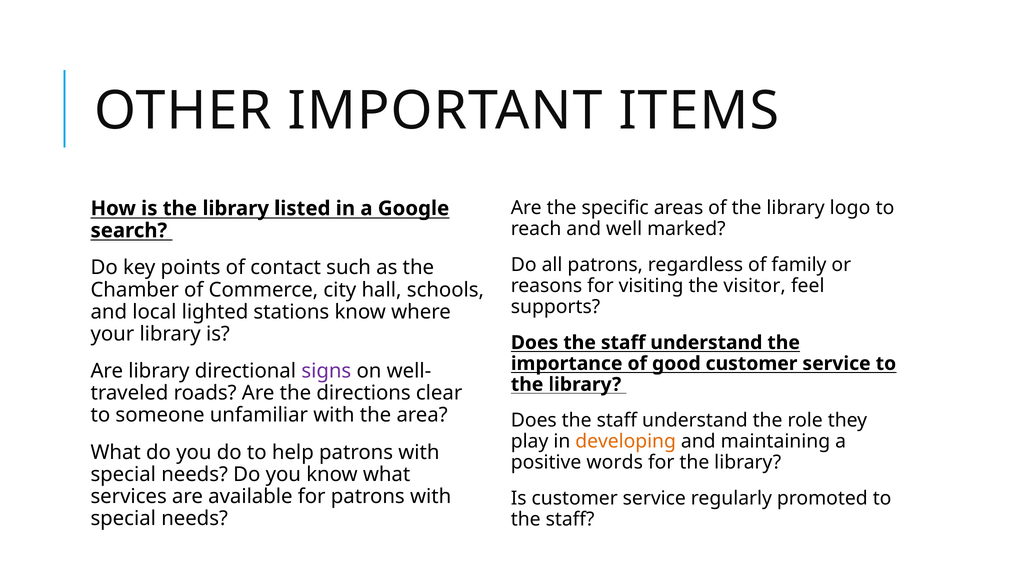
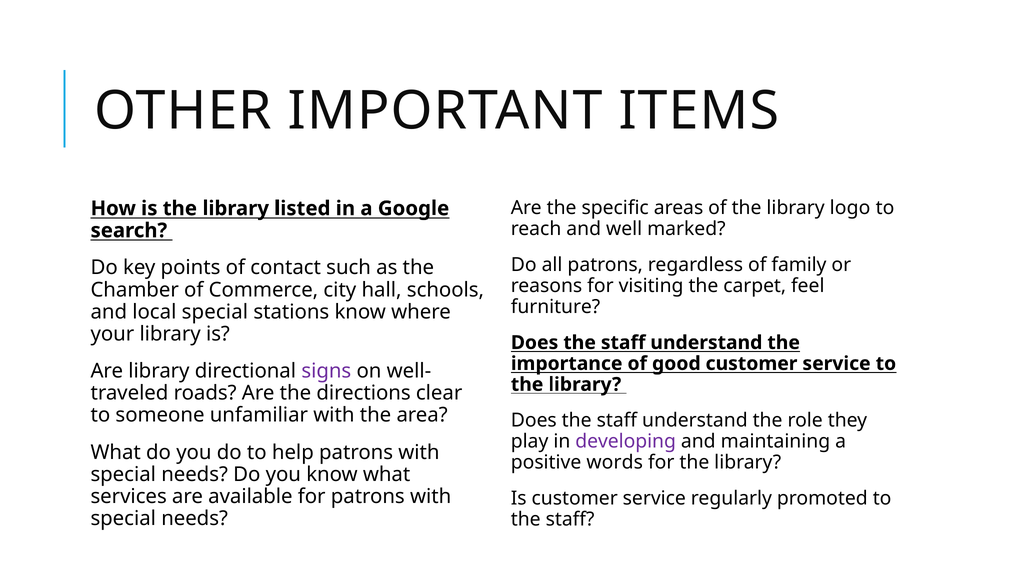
visitor: visitor -> carpet
supports: supports -> furniture
local lighted: lighted -> special
developing colour: orange -> purple
